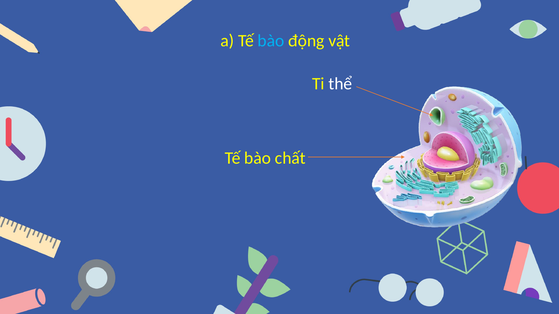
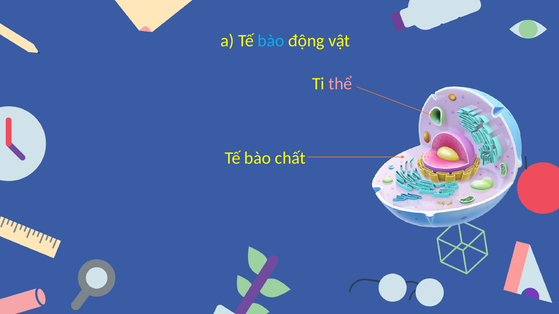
thể colour: white -> pink
